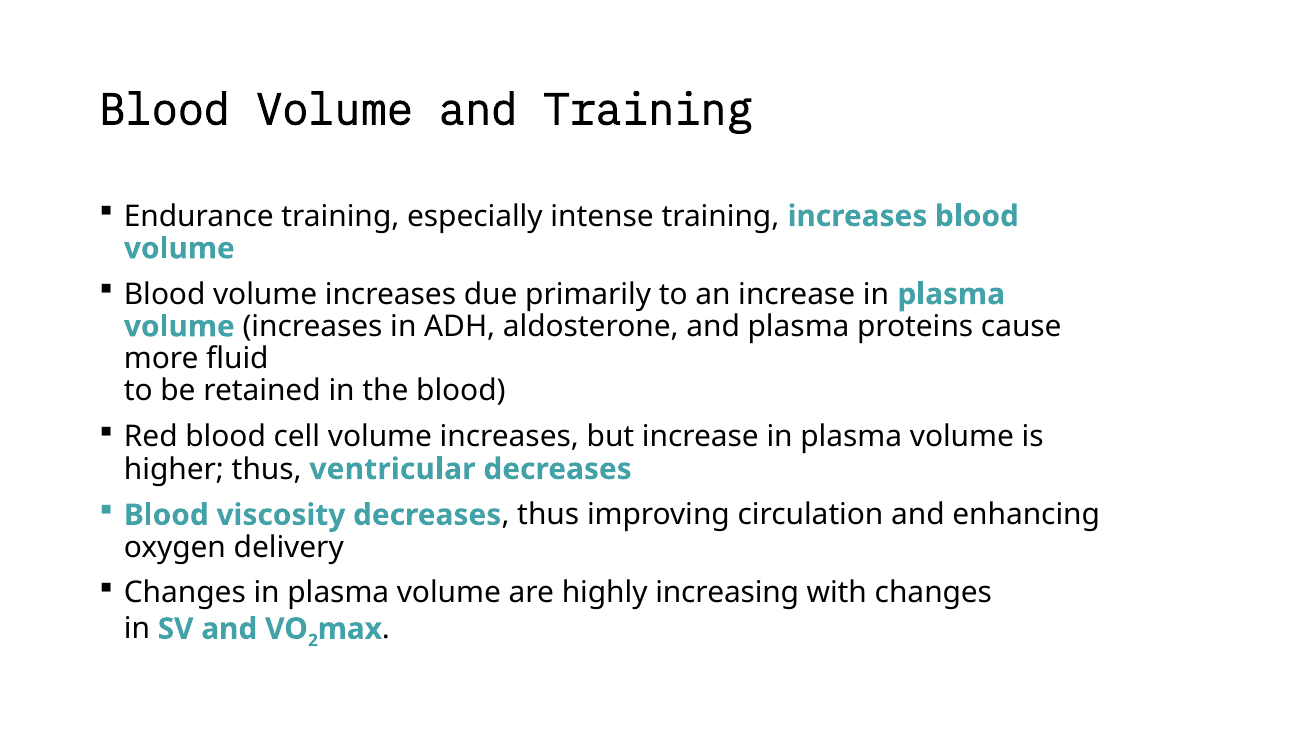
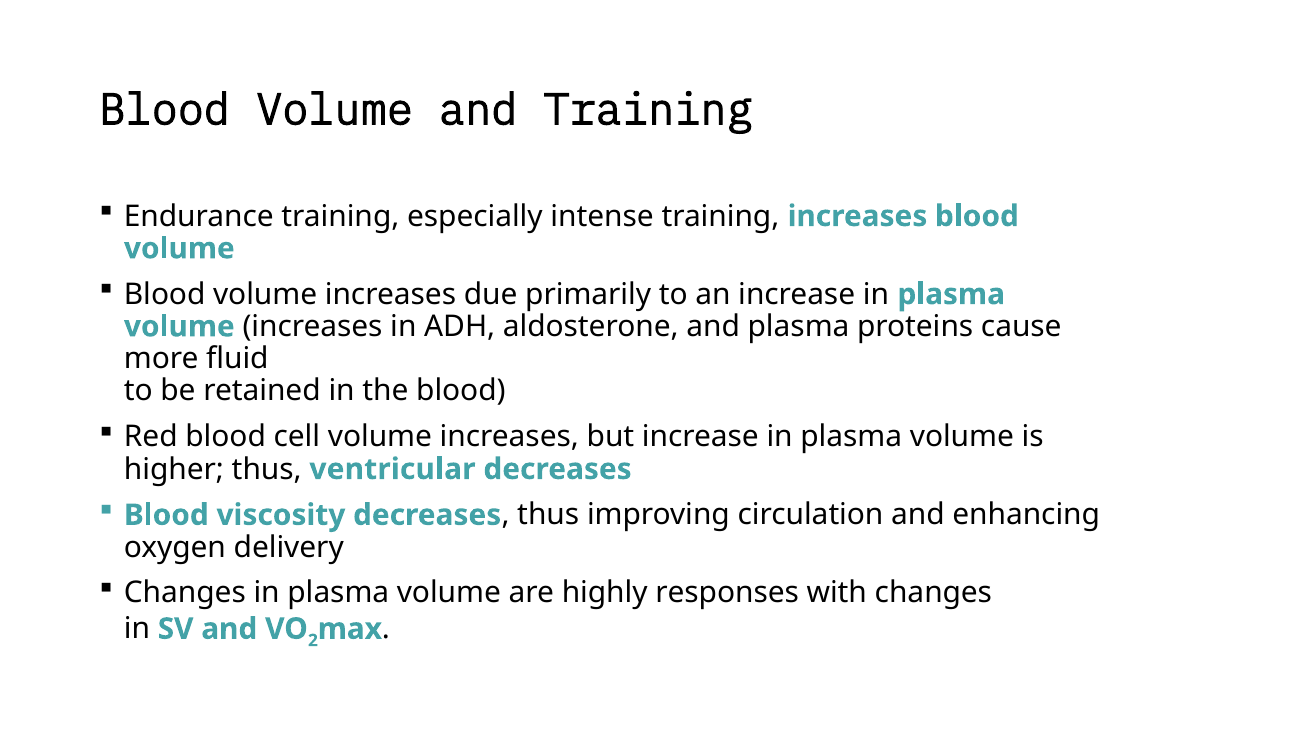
increasing: increasing -> responses
